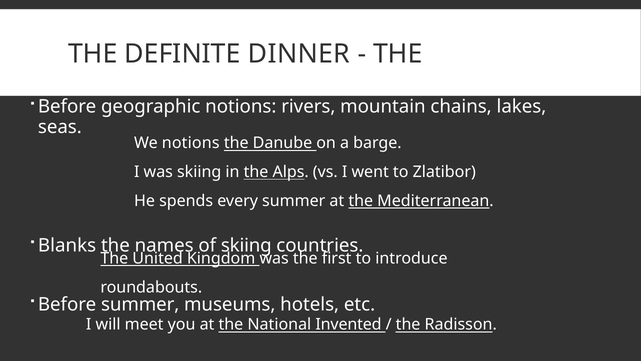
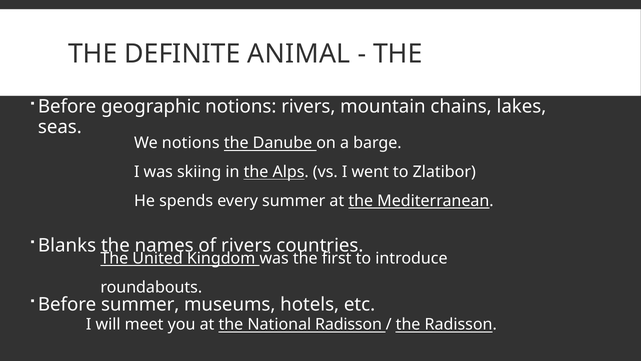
DINNER: DINNER -> ANIMAL
of skiing: skiing -> rivers
National Invented: Invented -> Radisson
